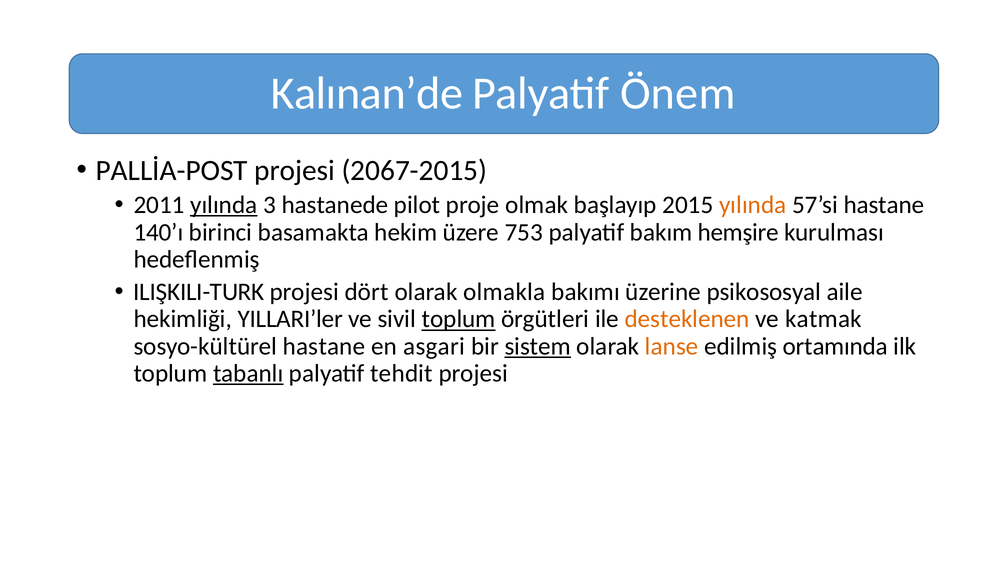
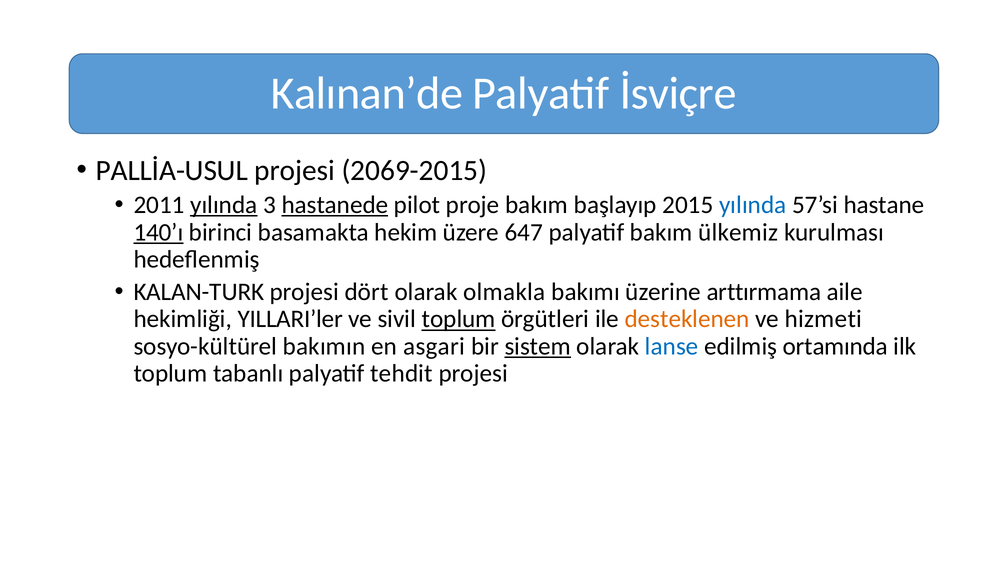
Önem: Önem -> İsviçre
PALLİA-POST: PALLİA-POST -> PALLİA-USUL
2067-2015: 2067-2015 -> 2069-2015
hastanede underline: none -> present
proje olmak: olmak -> bakım
yılında at (753, 205) colour: orange -> blue
140’ı underline: none -> present
753: 753 -> 647
hemşire: hemşire -> ülkemiz
ILIŞKILI-TURK: ILIŞKILI-TURK -> KALAN-TURK
psikososyal: psikososyal -> arttırmama
katmak: katmak -> hizmeti
sosyo-kültürel hastane: hastane -> bakımın
lanse colour: orange -> blue
tabanlı underline: present -> none
